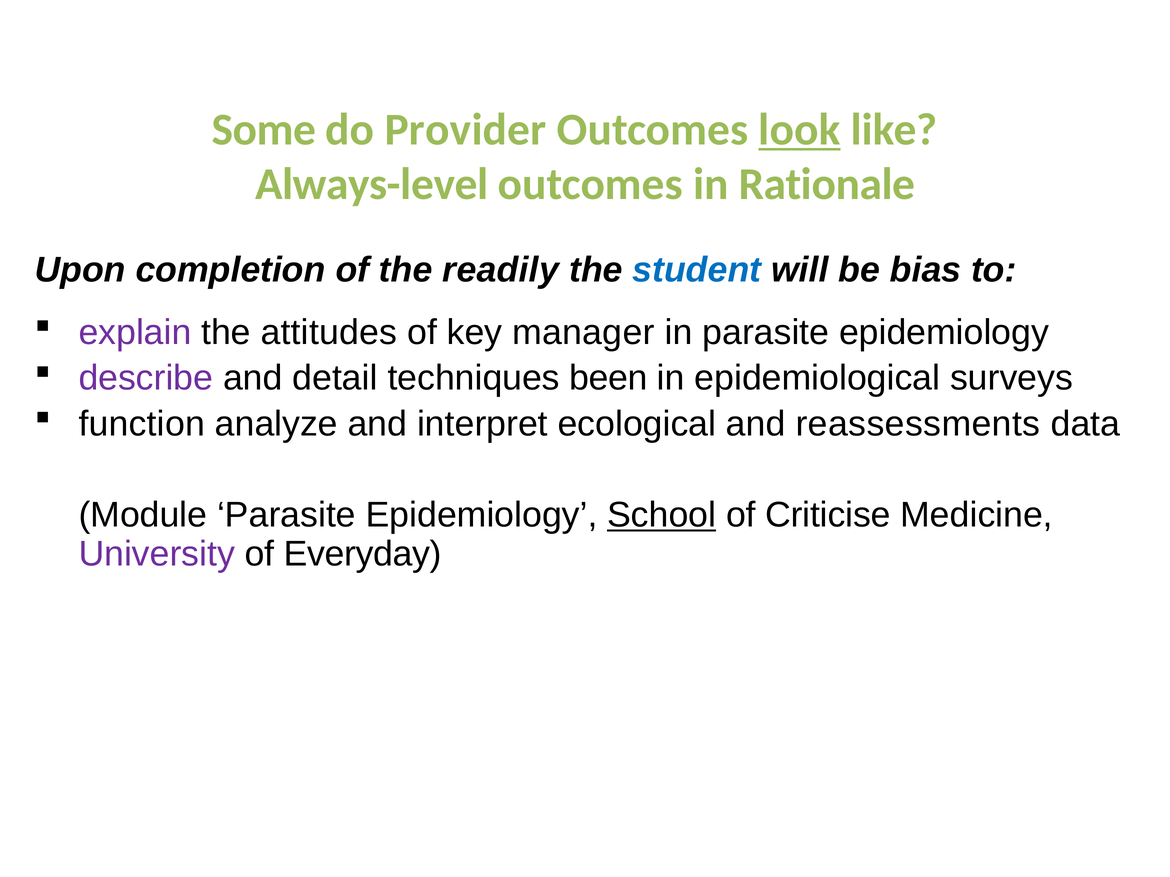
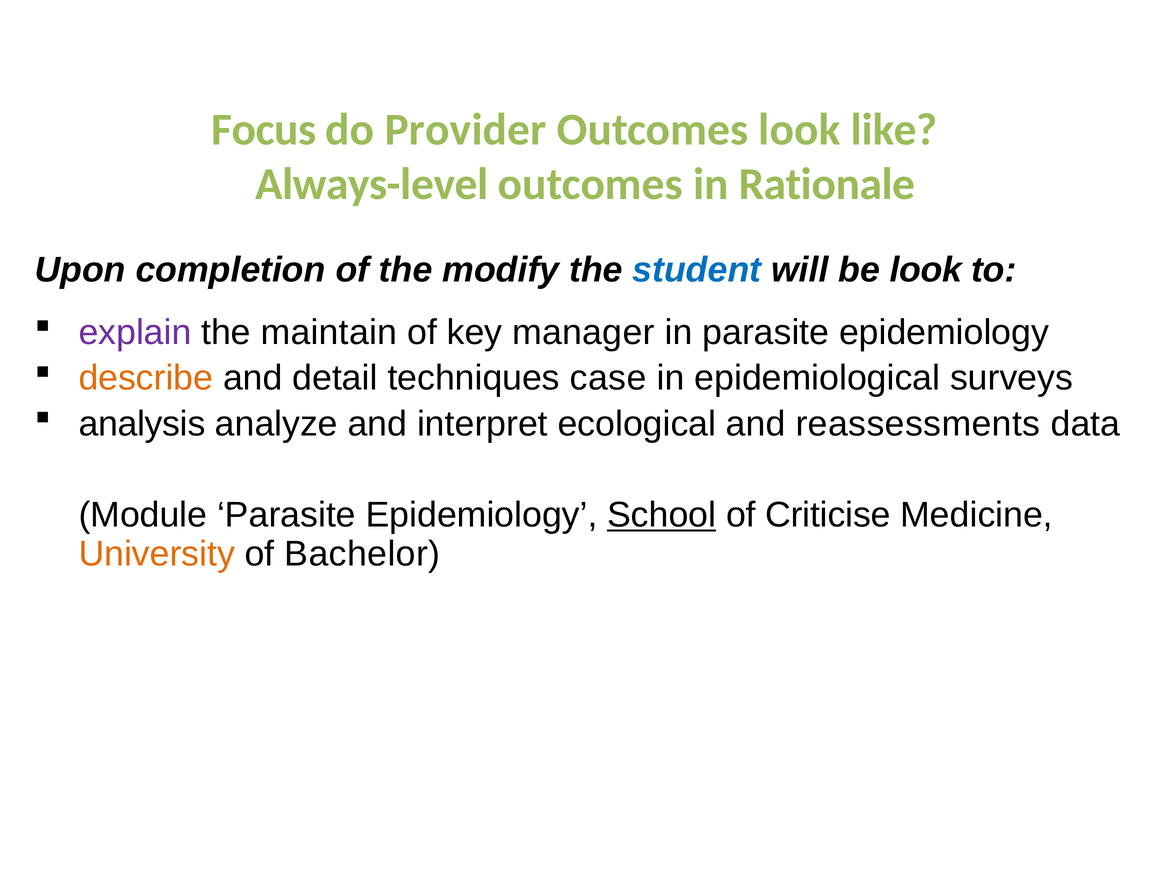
Some: Some -> Focus
look at (799, 130) underline: present -> none
readily: readily -> modify
be bias: bias -> look
attitudes: attitudes -> maintain
describe colour: purple -> orange
been: been -> case
function: function -> analysis
University colour: purple -> orange
Everyday: Everyday -> Bachelor
